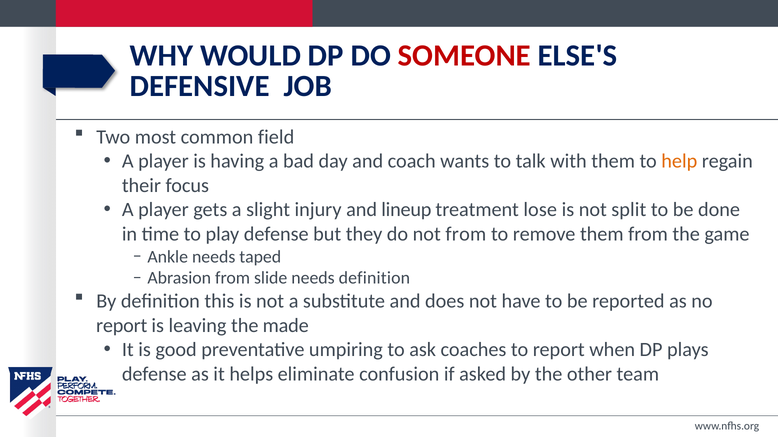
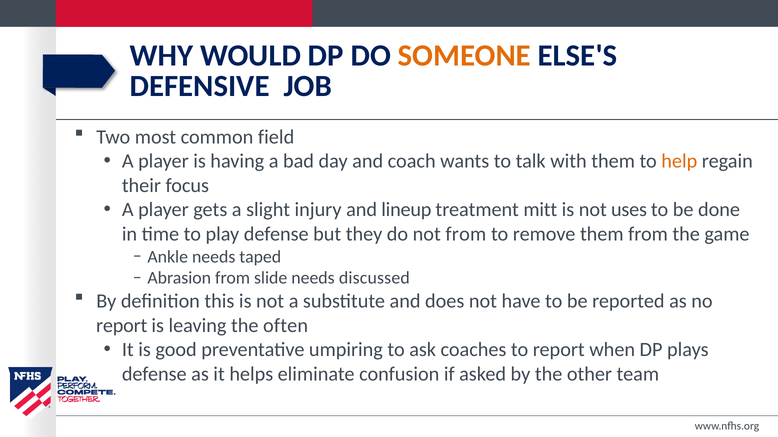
SOMEONE colour: red -> orange
lose: lose -> mitt
split: split -> uses
needs definition: definition -> discussed
made: made -> often
